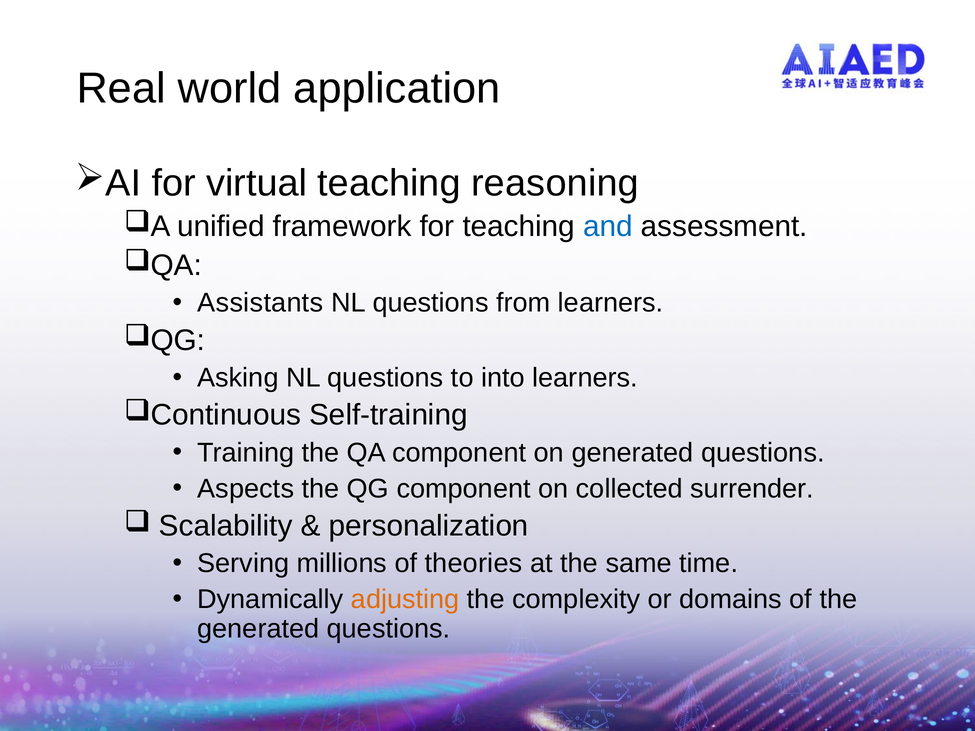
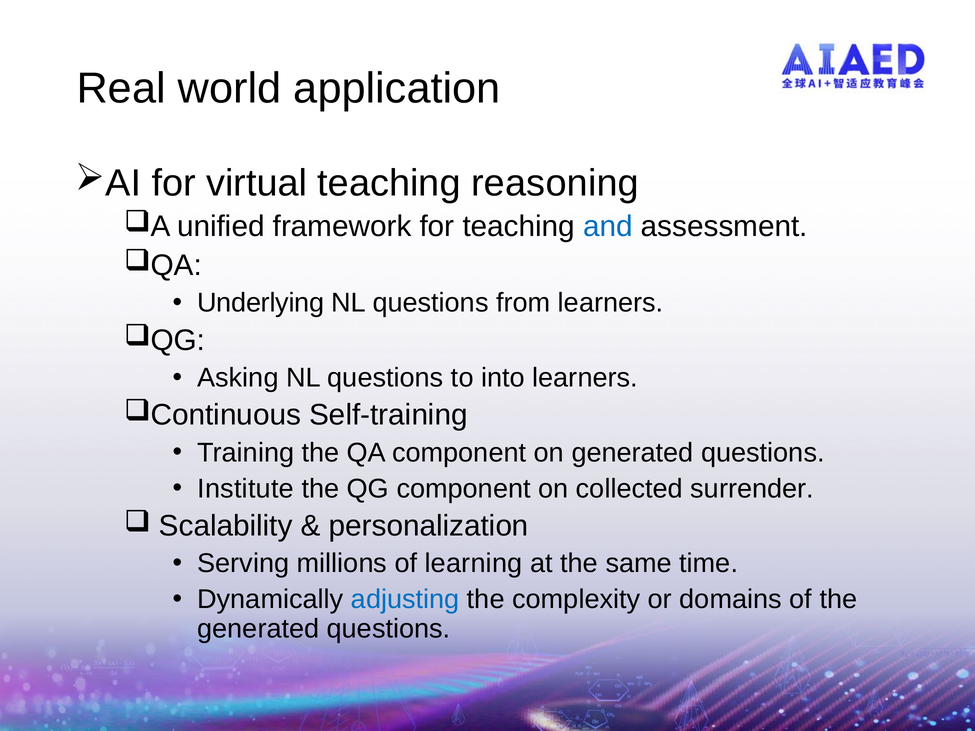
Assistants: Assistants -> Underlying
Aspects: Aspects -> Institute
theories: theories -> learning
adjusting colour: orange -> blue
